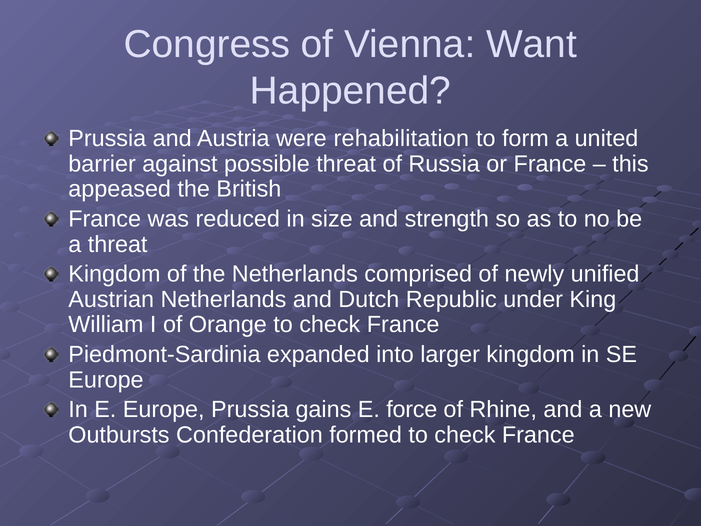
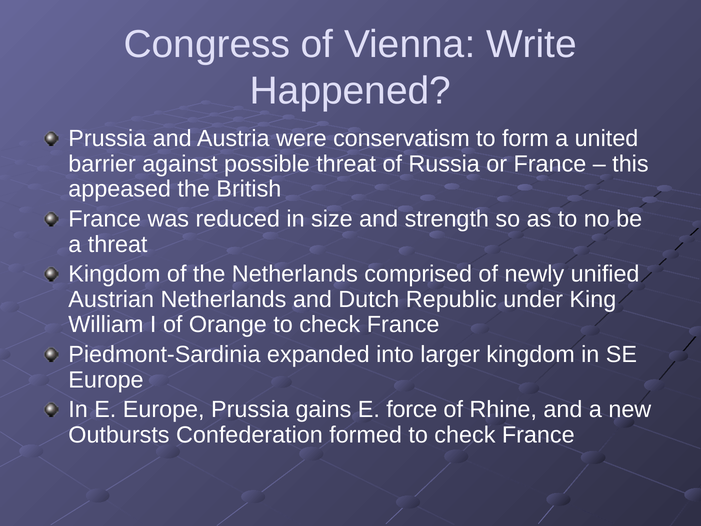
Want: Want -> Write
rehabilitation: rehabilitation -> conservatism
